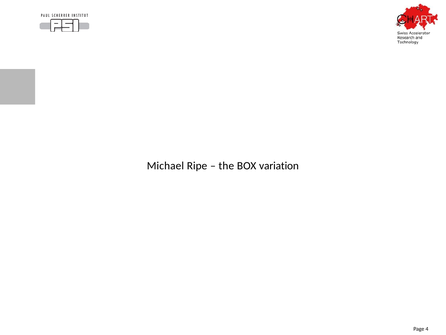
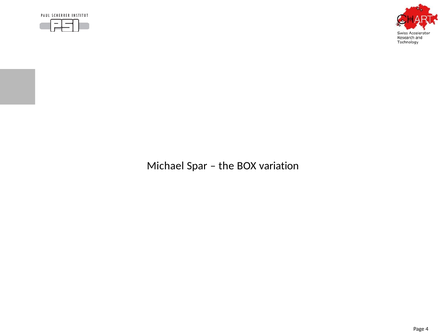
Ripe: Ripe -> Spar
